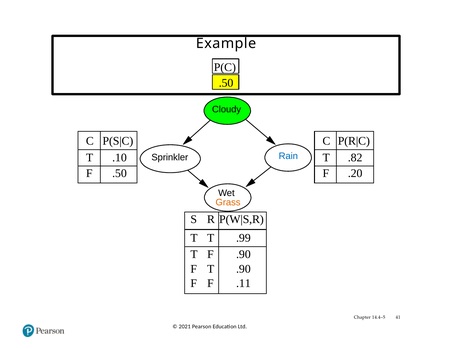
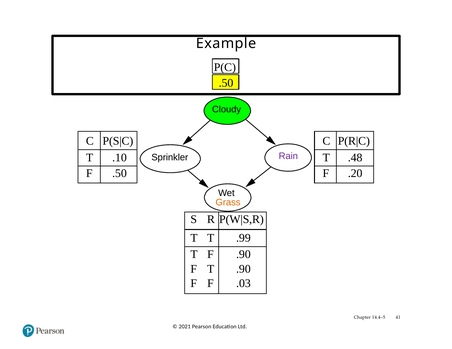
Rain colour: blue -> purple
.82: .82 -> .48
.11: .11 -> .03
